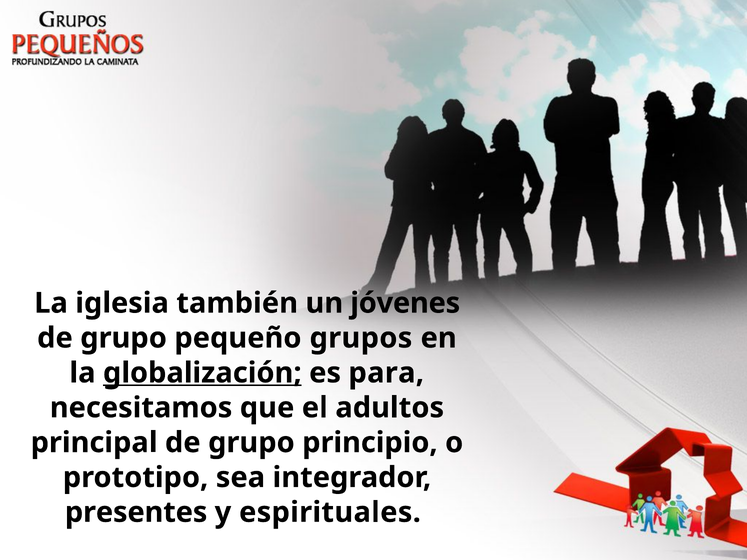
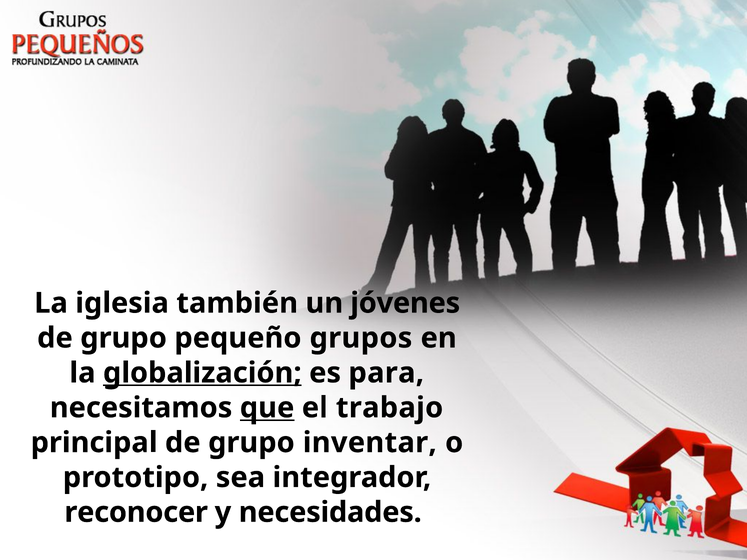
que underline: none -> present
adultos: adultos -> trabajo
principio: principio -> inventar
presentes: presentes -> reconocer
espirituales: espirituales -> necesidades
